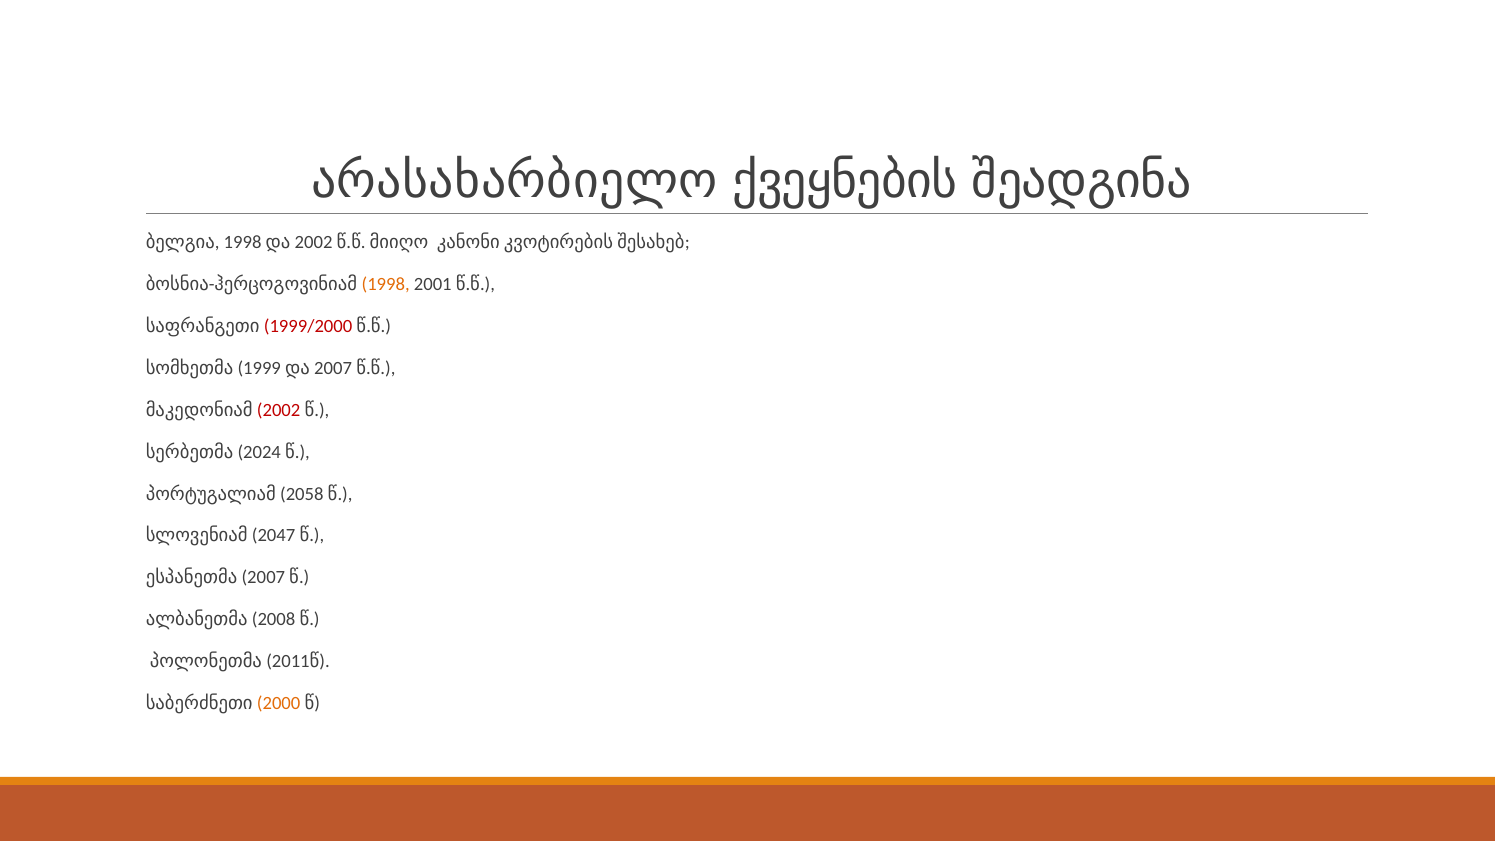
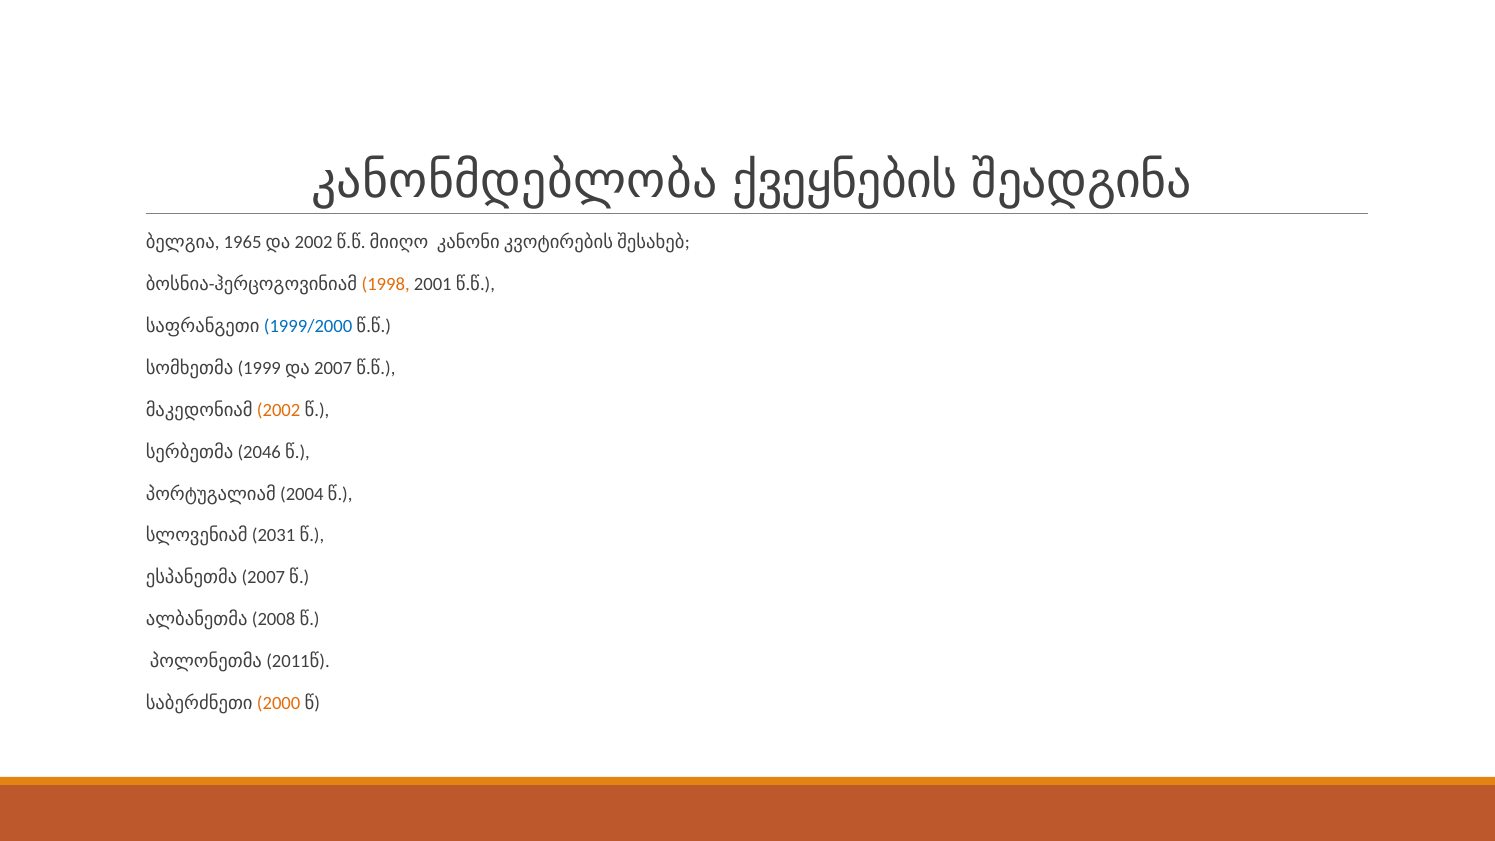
არასახარბიელო: არასახარბიელო -> კანონმდებლობა
1998 at (243, 242): 1998 -> 1965
1999/2000 colour: red -> blue
2002 at (279, 410) colour: red -> orange
2024: 2024 -> 2046
2058: 2058 -> 2004
2047: 2047 -> 2031
